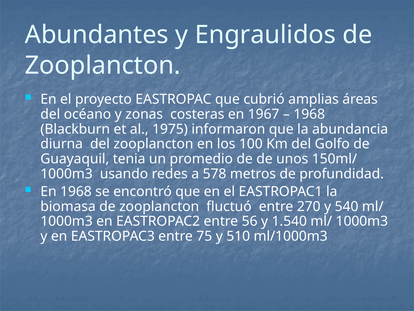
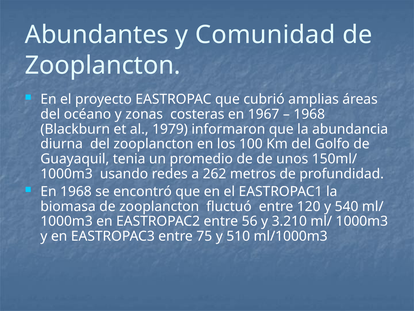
Engraulidos: Engraulidos -> Comunidad
1975: 1975 -> 1979
578: 578 -> 262
270: 270 -> 120
1.540: 1.540 -> 3.210
